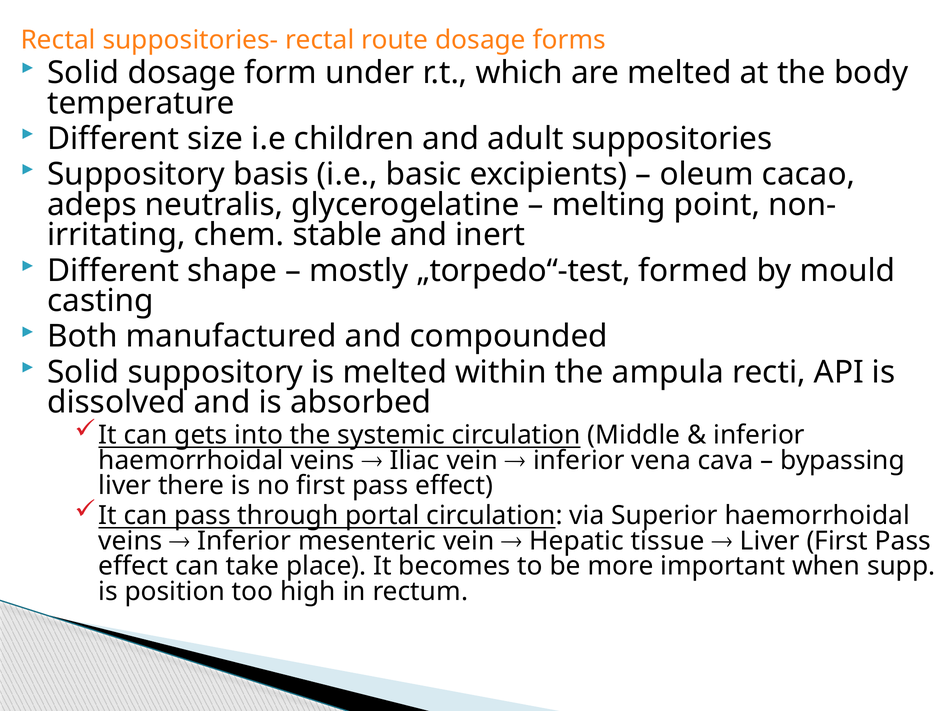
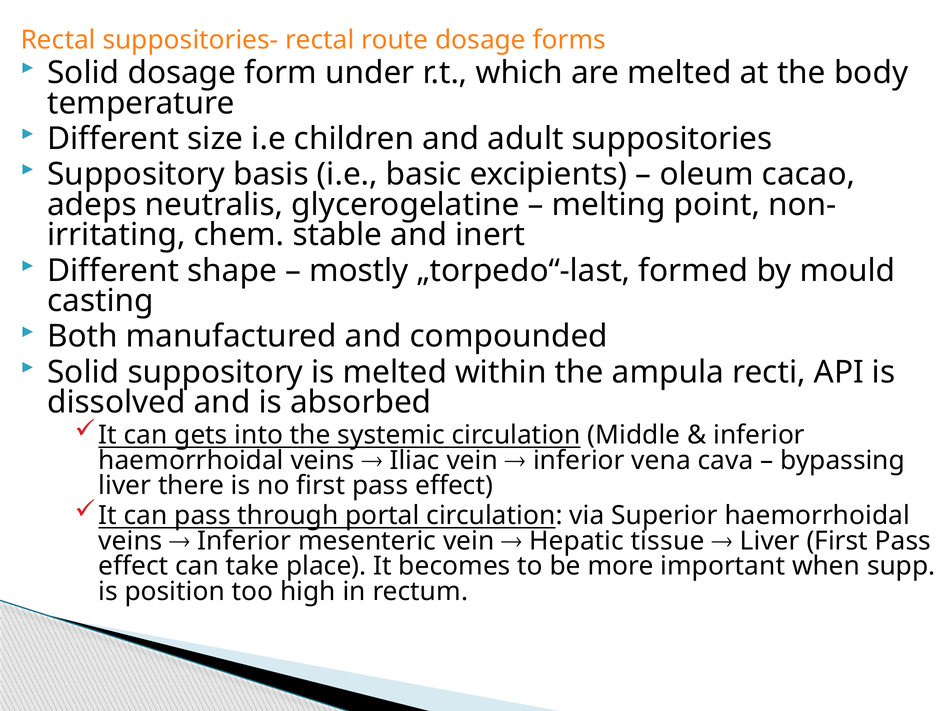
„torpedo“-test: „torpedo“-test -> „torpedo“-last
